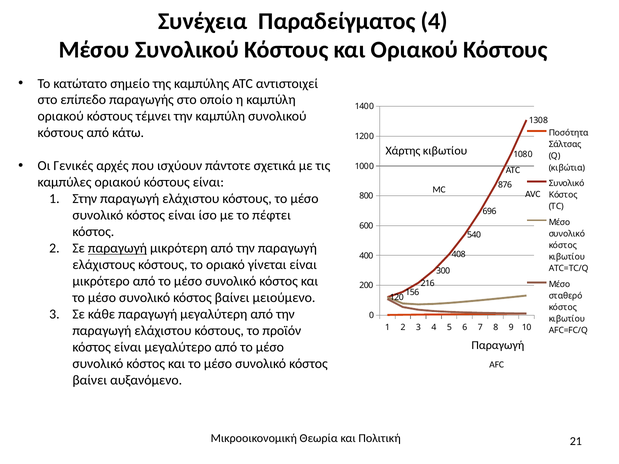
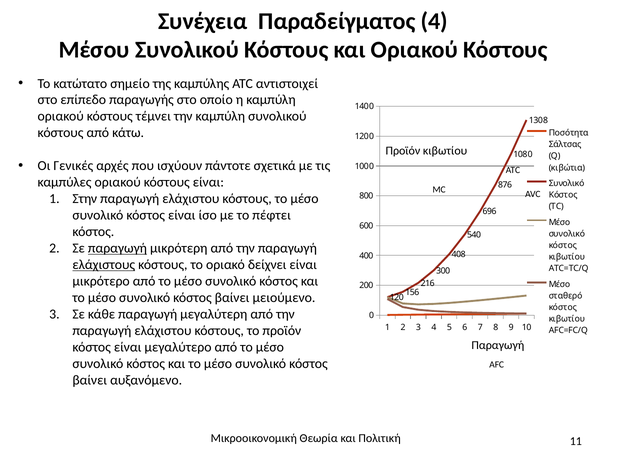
Χάρτης at (403, 151): Χάρτης -> Προϊόν
ελάχιστους underline: none -> present
γίνεται: γίνεται -> δείχνει
21: 21 -> 11
